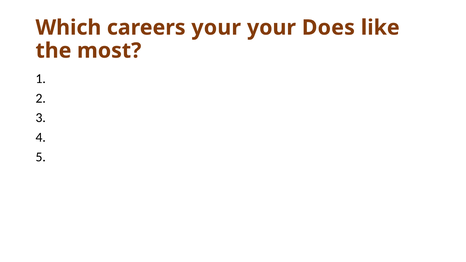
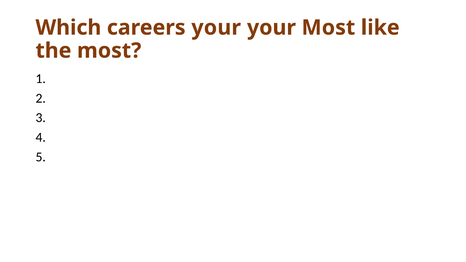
your Does: Does -> Most
